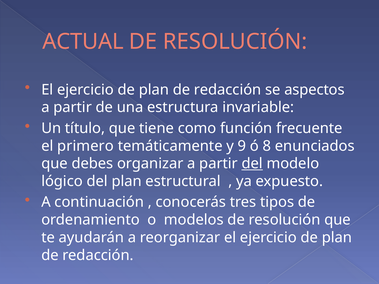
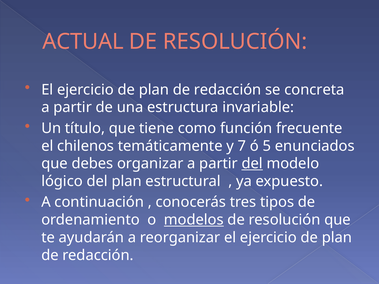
aspectos: aspectos -> concreta
primero: primero -> chilenos
9: 9 -> 7
8: 8 -> 5
modelos underline: none -> present
